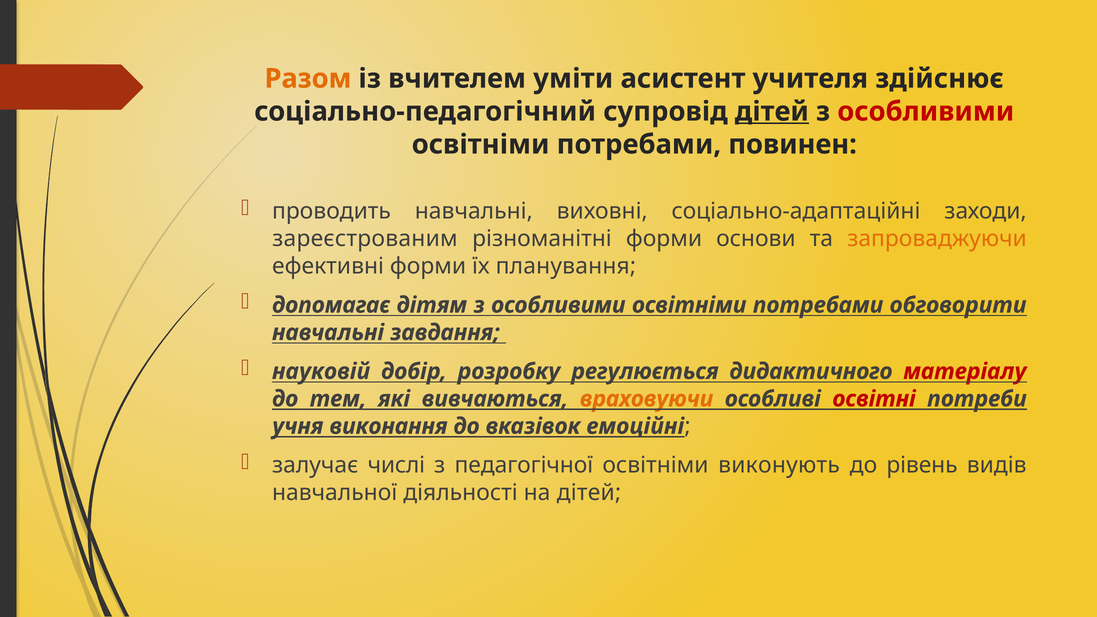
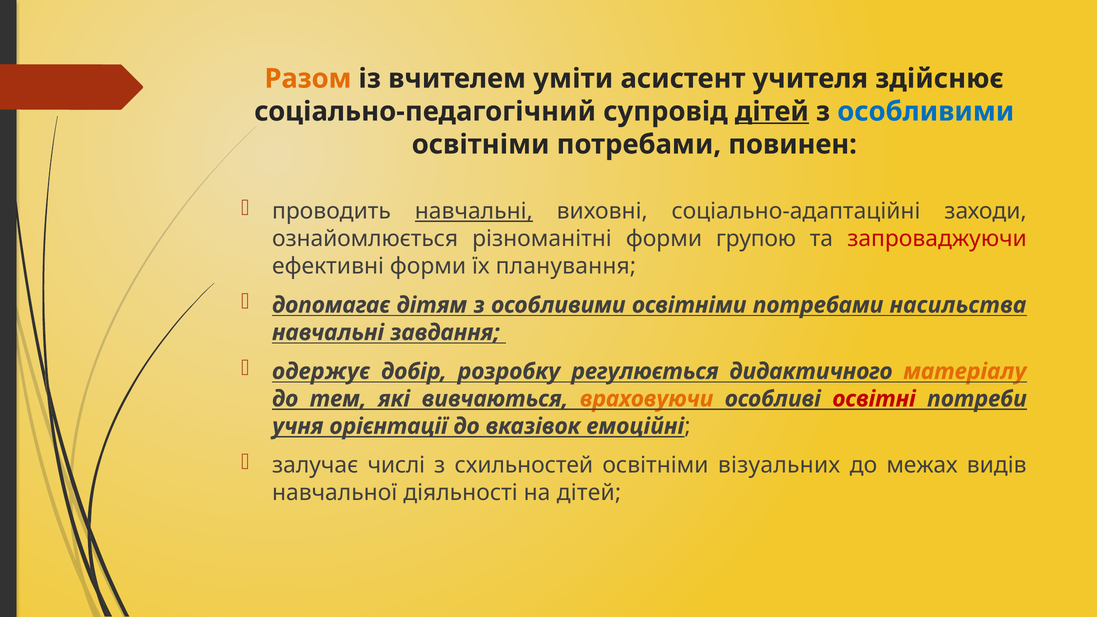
особливими at (926, 112) colour: red -> blue
навчальні at (474, 211) underline: none -> present
зареєстрованим: зареєстрованим -> ознайомлюється
основи: основи -> групою
запроваджуючи colour: orange -> red
обговорити: обговорити -> насильства
науковій: науковій -> одержує
матеріалу colour: red -> orange
виконання: виконання -> орієнтації
педагогічної: педагогічної -> схильностей
виконують: виконують -> візуальних
рівень: рівень -> межах
